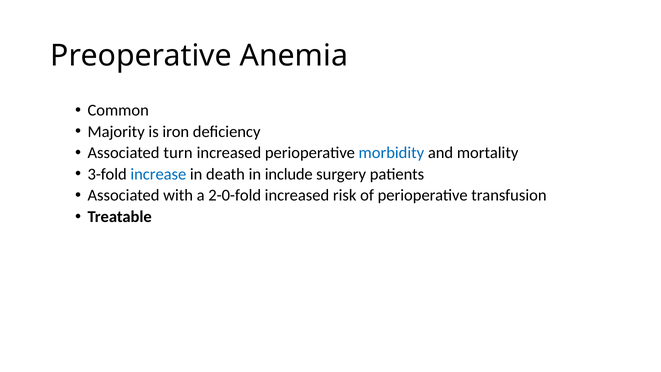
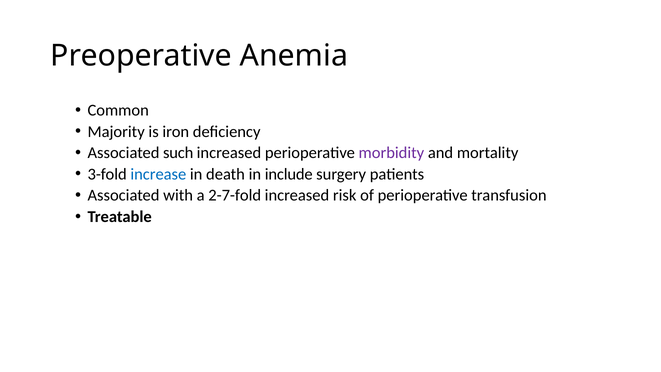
turn: turn -> such
morbidity colour: blue -> purple
2-0-fold: 2-0-fold -> 2-7-fold
